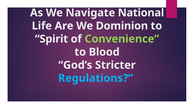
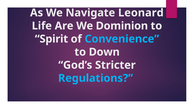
National: National -> Leonard
Convenience colour: light green -> light blue
Blood: Blood -> Down
